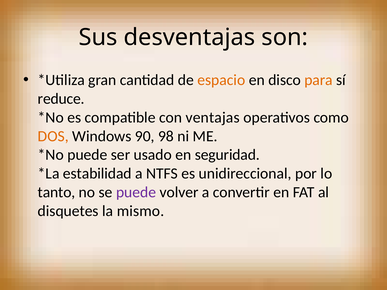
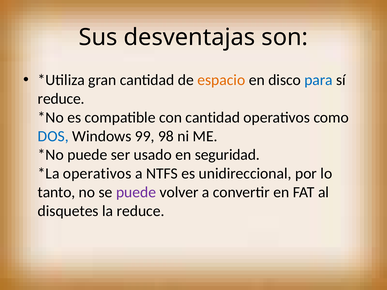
para colour: orange -> blue
con ventajas: ventajas -> cantidad
DOS colour: orange -> blue
90: 90 -> 99
estabilidad at (97, 174): estabilidad -> operativos
la mismo: mismo -> reduce
